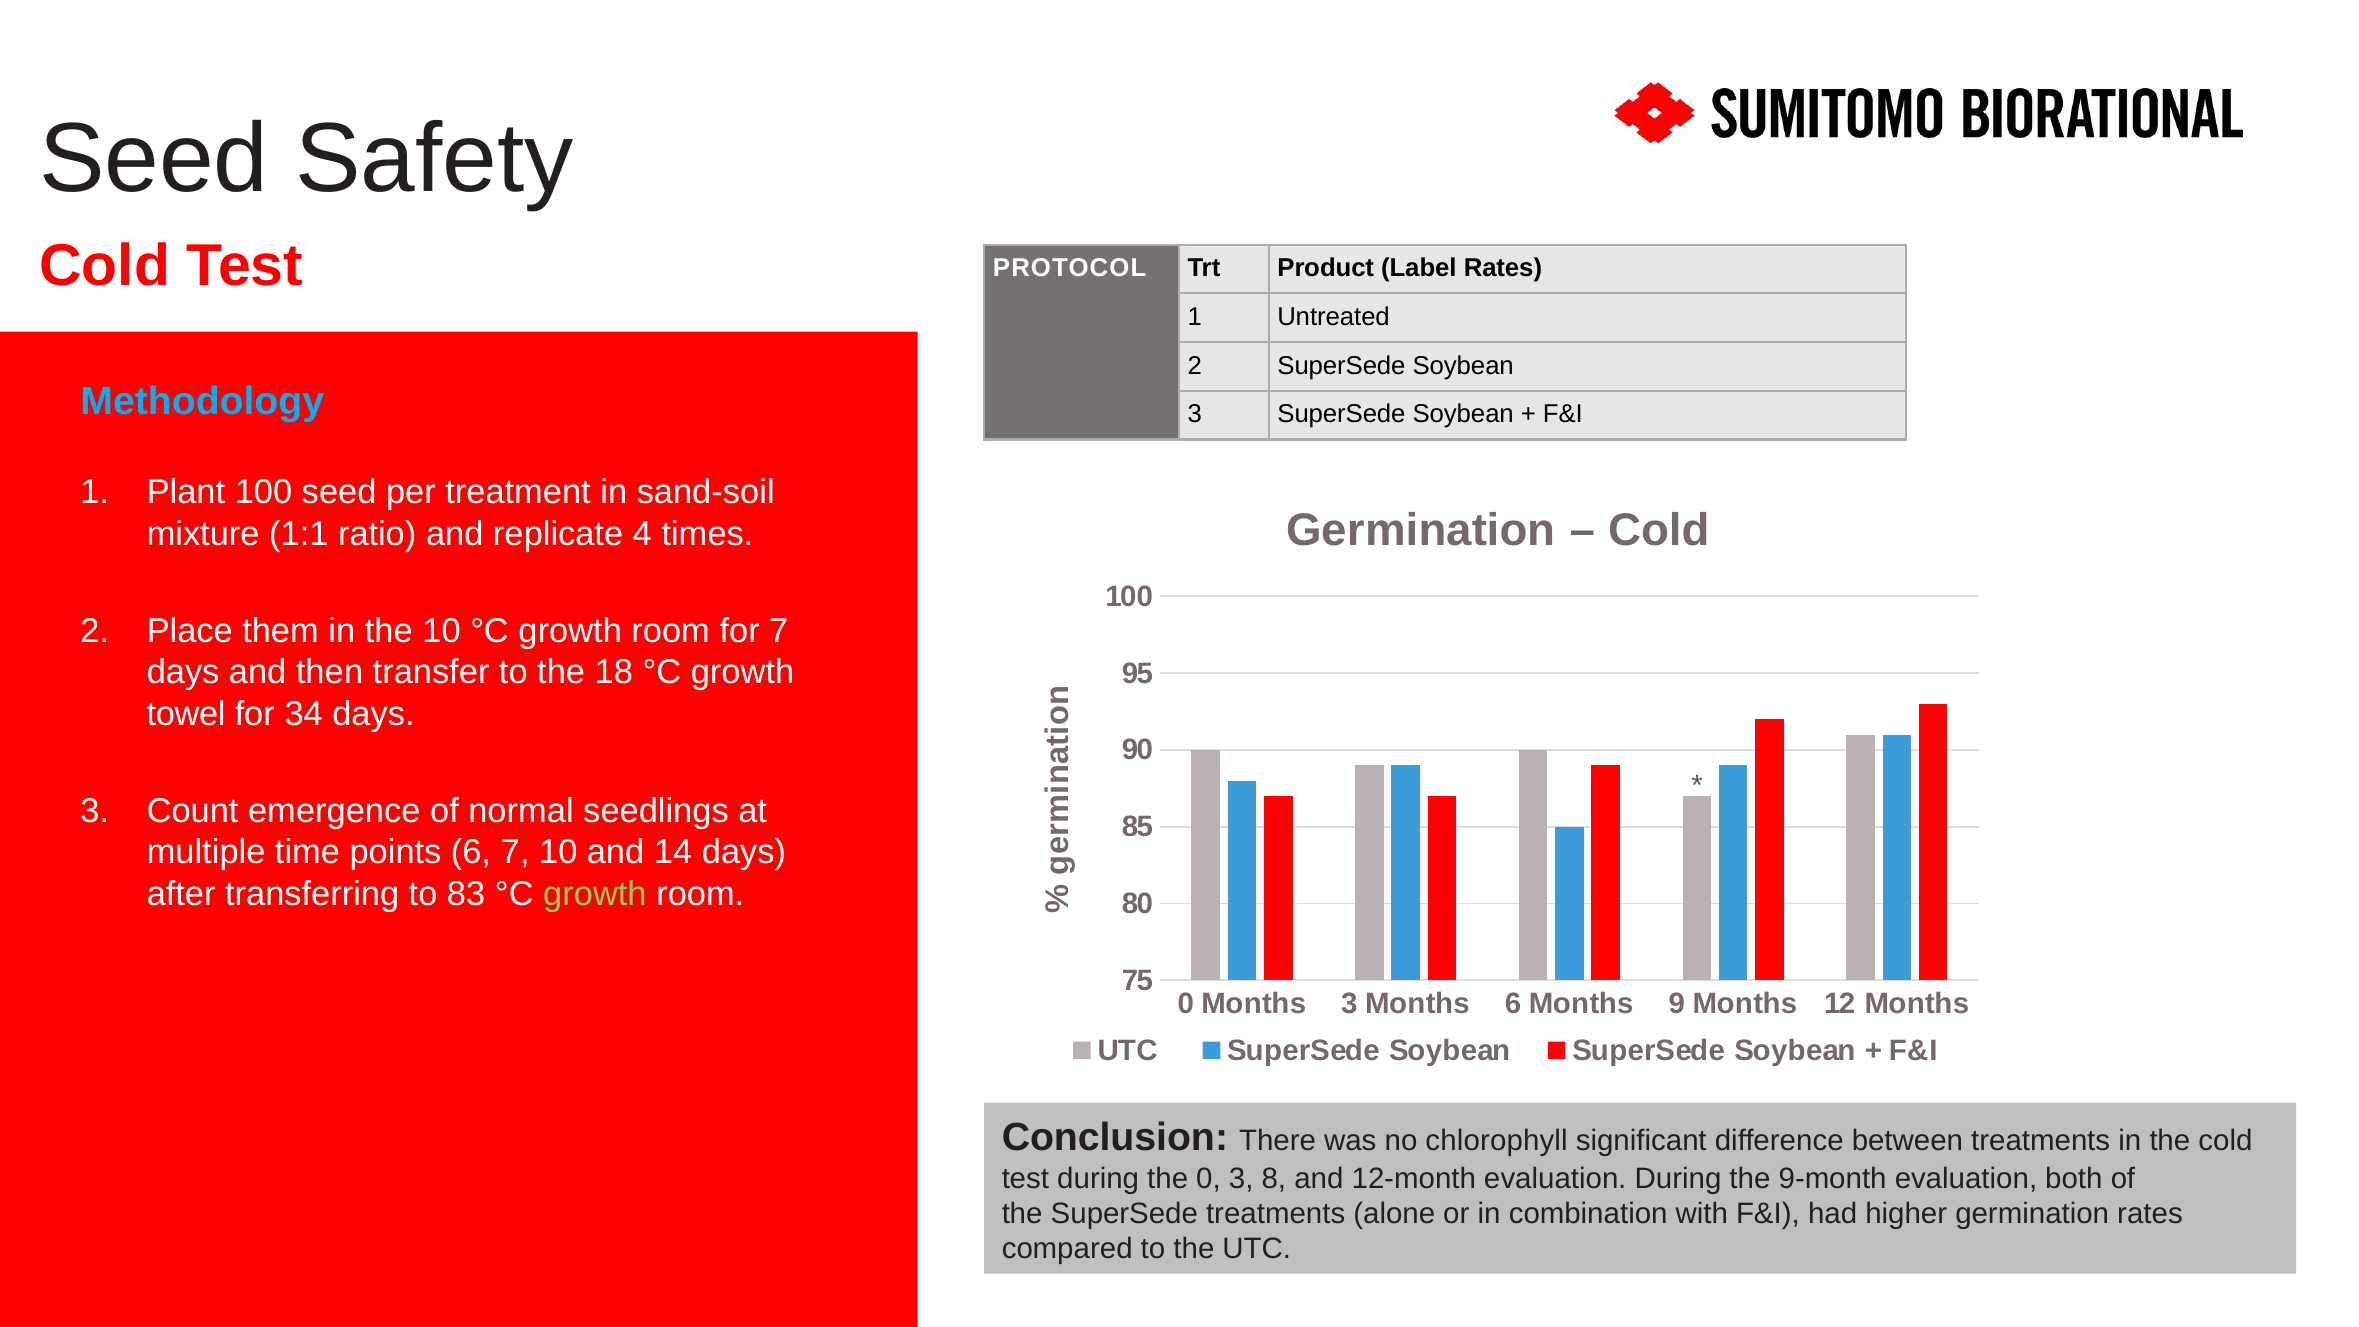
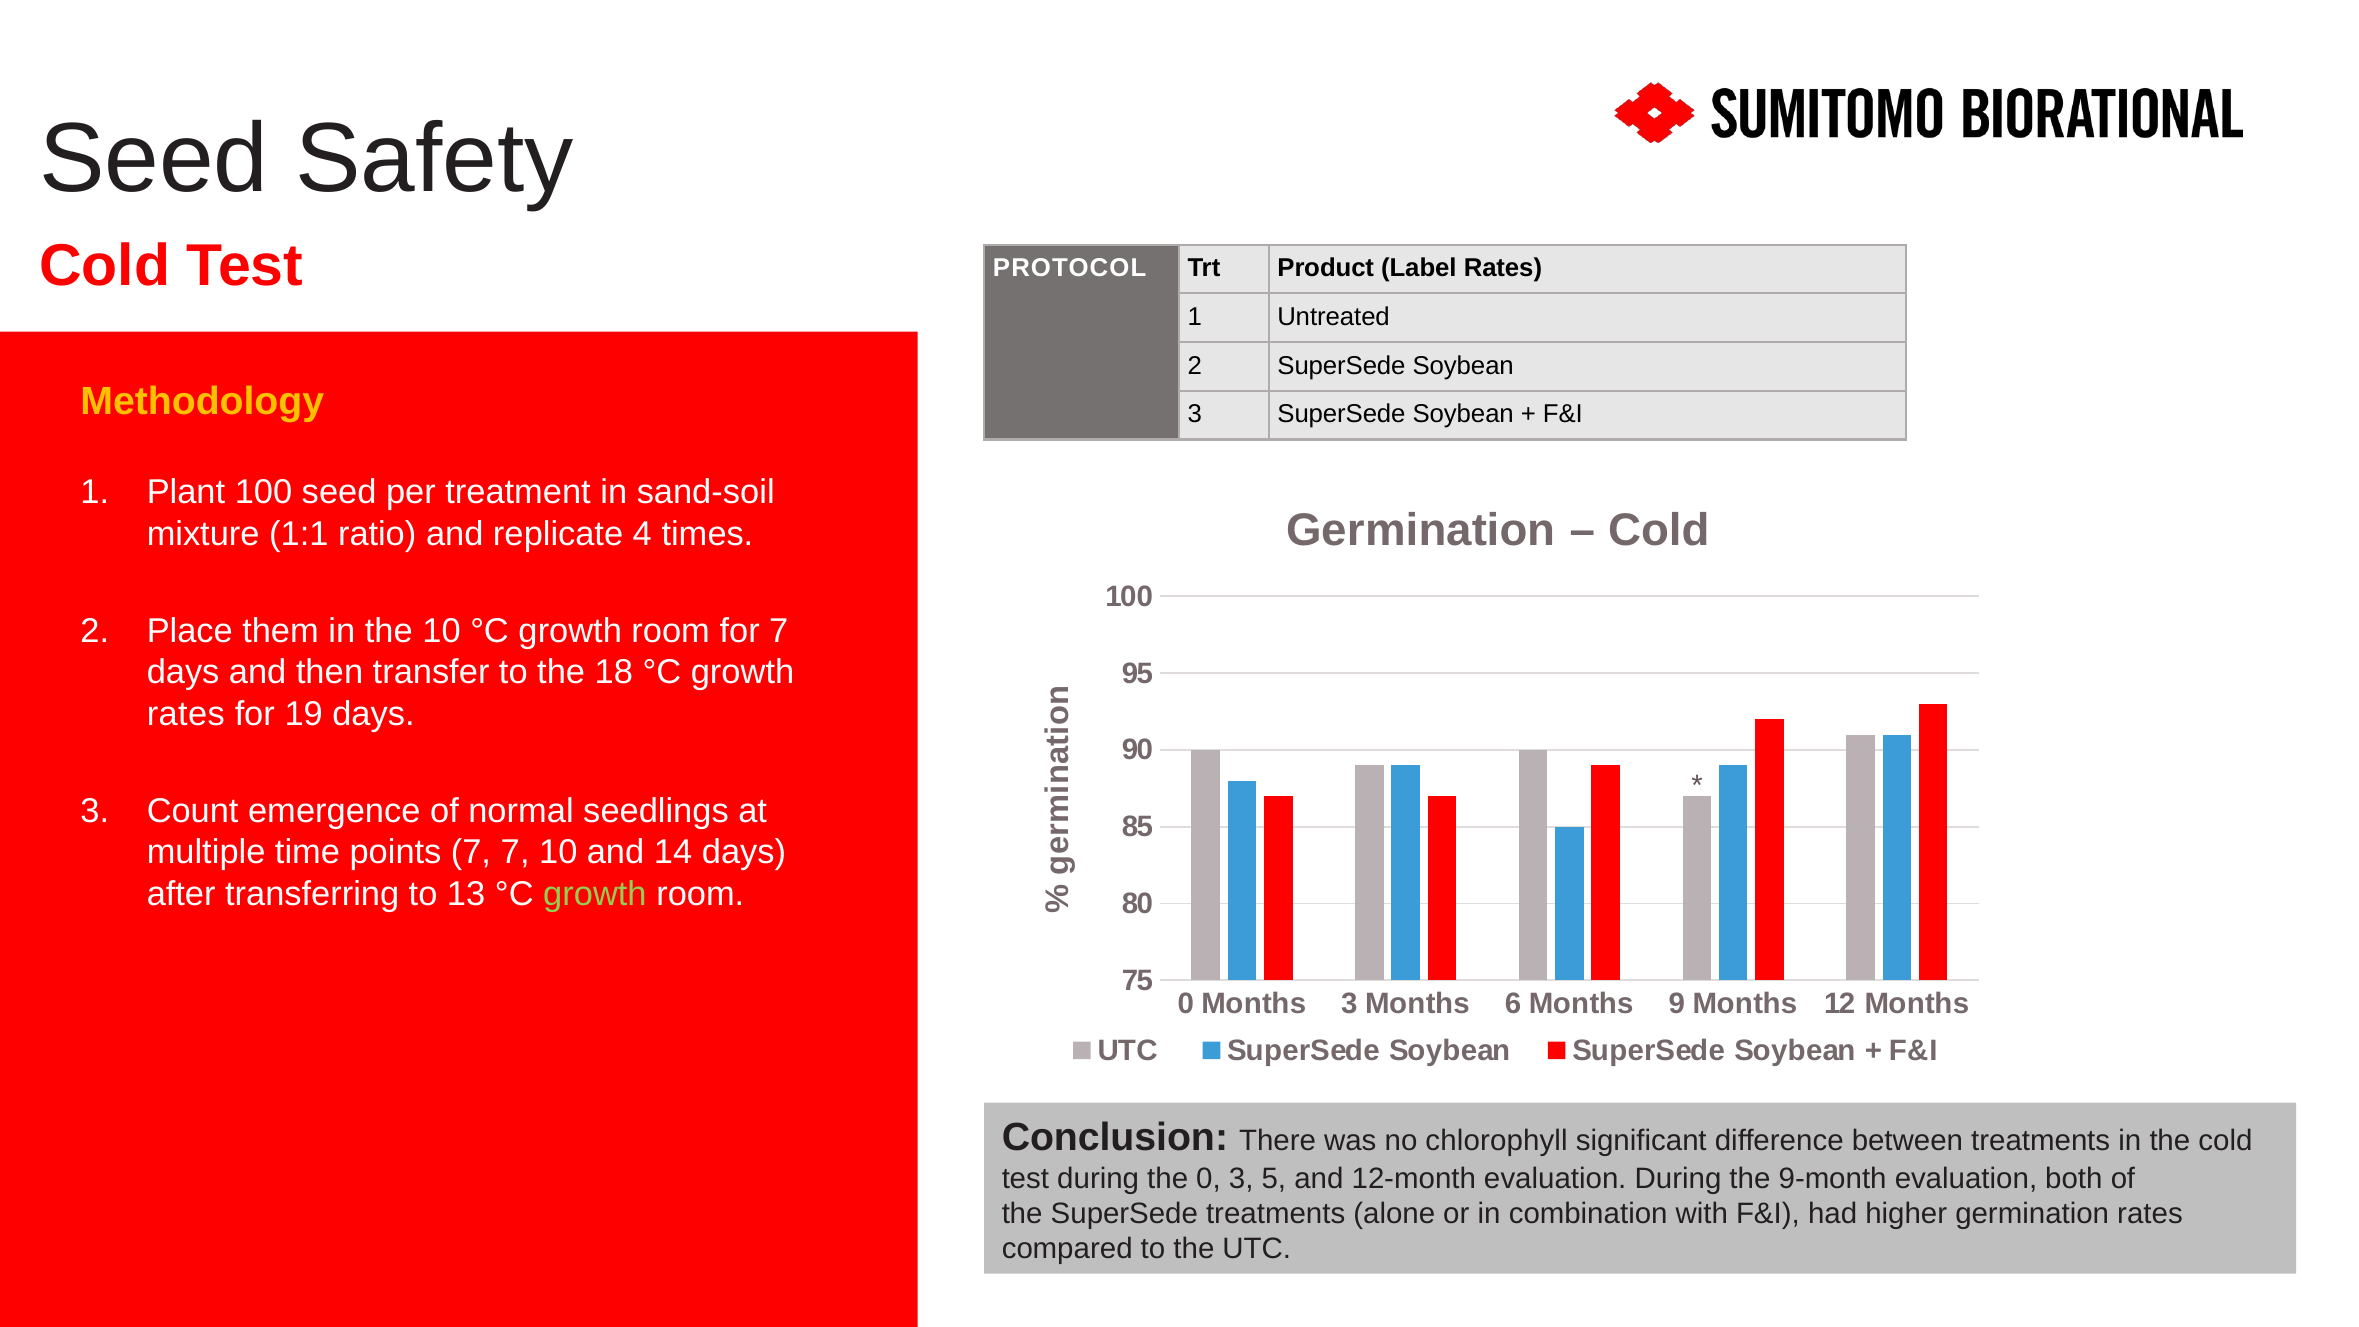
Methodology colour: light blue -> yellow
towel at (186, 714): towel -> rates
34: 34 -> 19
points 6: 6 -> 7
83: 83 -> 13
8: 8 -> 5
